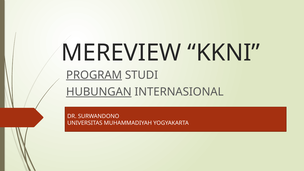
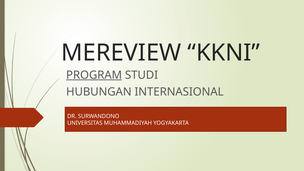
HUBUNGAN underline: present -> none
